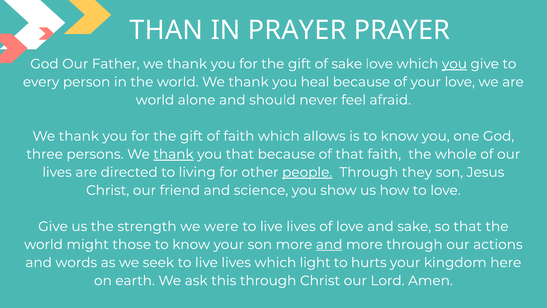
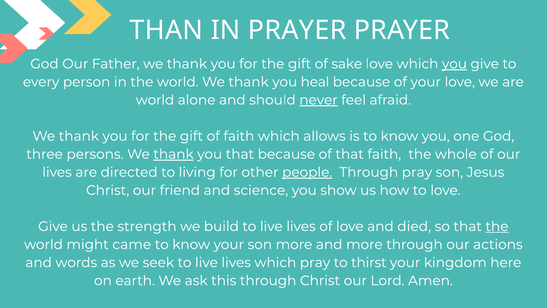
never underline: none -> present
Through they: they -> pray
were: were -> build
and sake: sake -> died
the at (497, 226) underline: none -> present
those: those -> came
and at (329, 244) underline: present -> none
which light: light -> pray
hurts: hurts -> thirst
